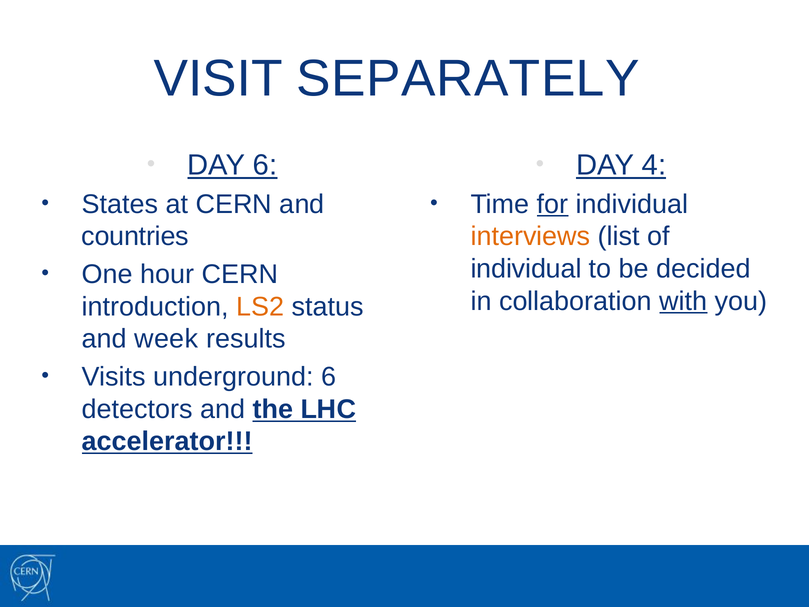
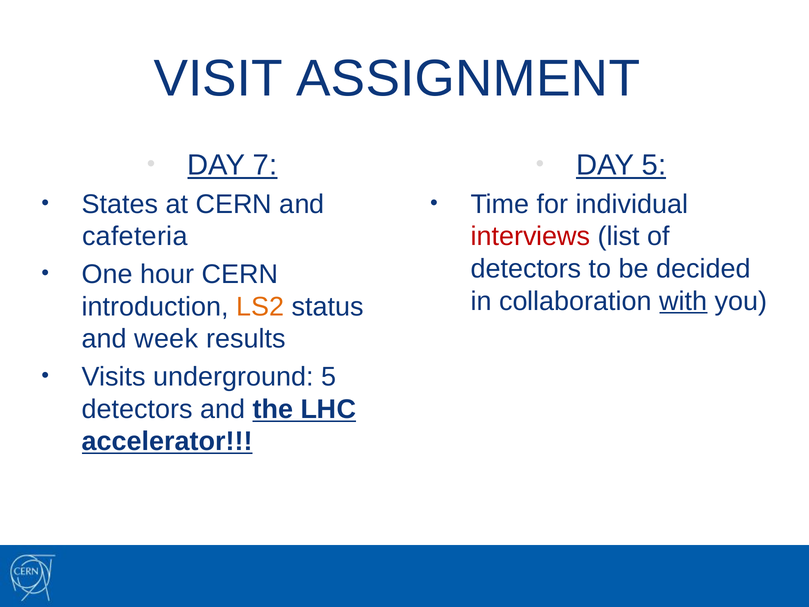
SEPARATELY: SEPARATELY -> ASSIGNMENT
DAY 6: 6 -> 7
DAY 4: 4 -> 5
for underline: present -> none
countries: countries -> cafeteria
interviews colour: orange -> red
individual at (526, 269): individual -> detectors
underground 6: 6 -> 5
